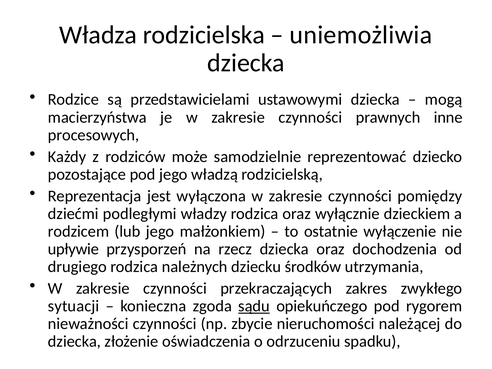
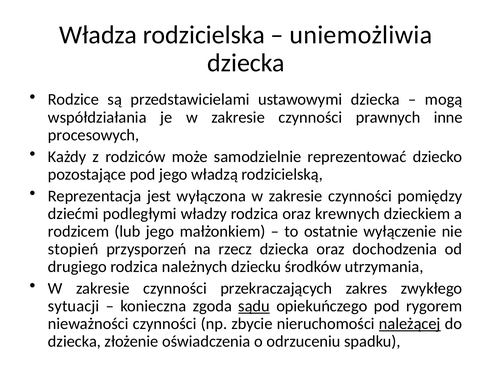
macierzyństwa: macierzyństwa -> współdziałania
wyłącznie: wyłącznie -> krewnych
upływie: upływie -> stopień
należącej underline: none -> present
